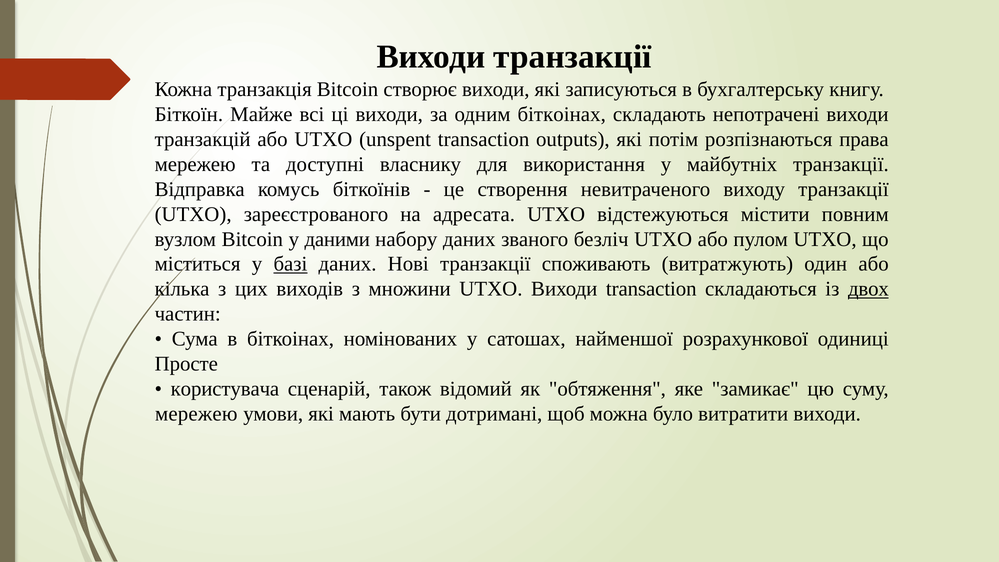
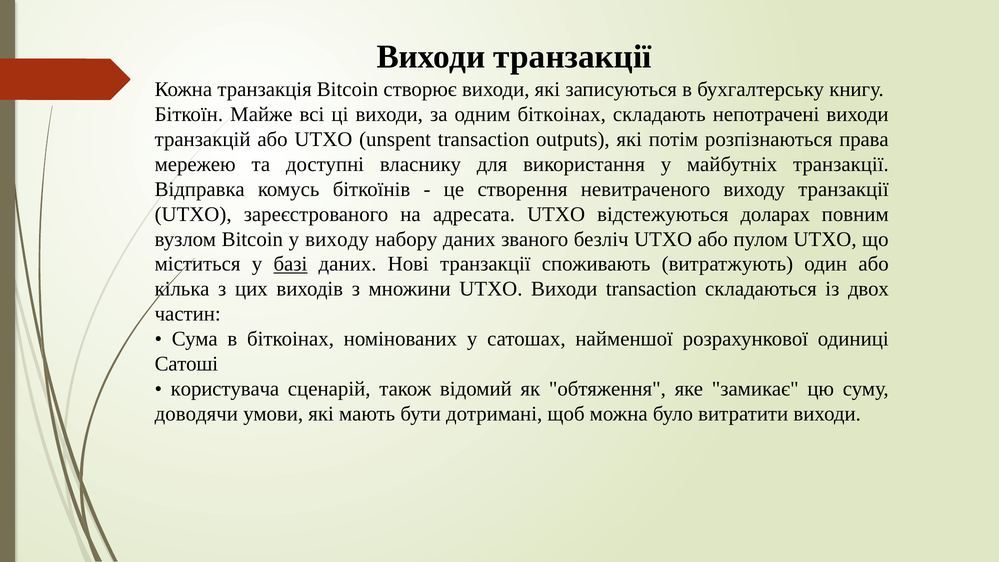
містити: містити -> доларах
у даними: даними -> виходу
двох underline: present -> none
Просте: Просте -> Сатоші
мережею at (196, 414): мережею -> доводячи
